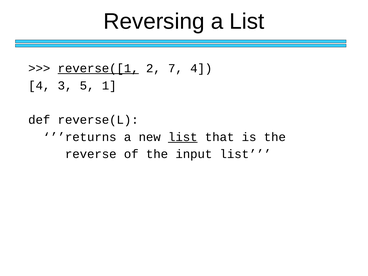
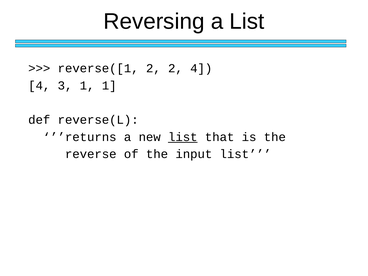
reverse([1 underline: present -> none
2 7: 7 -> 2
3 5: 5 -> 1
